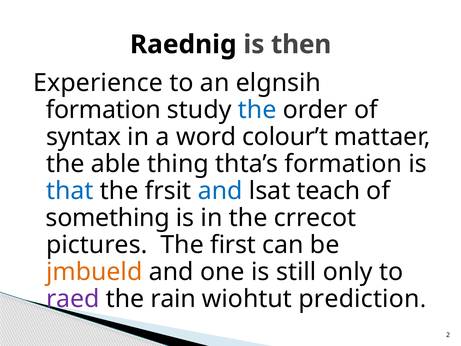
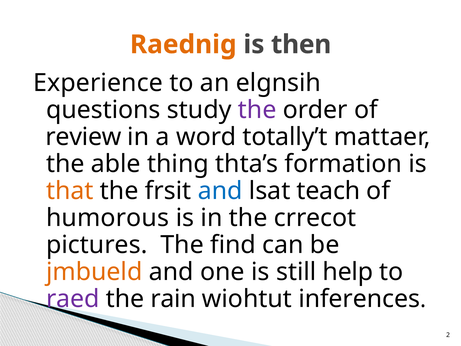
Raednig colour: black -> orange
formation at (103, 110): formation -> questions
the at (257, 110) colour: blue -> purple
syntax: syntax -> review
colour’t: colour’t -> totally’t
that colour: blue -> orange
something: something -> humorous
first: first -> find
only: only -> help
prediction: prediction -> inferences
